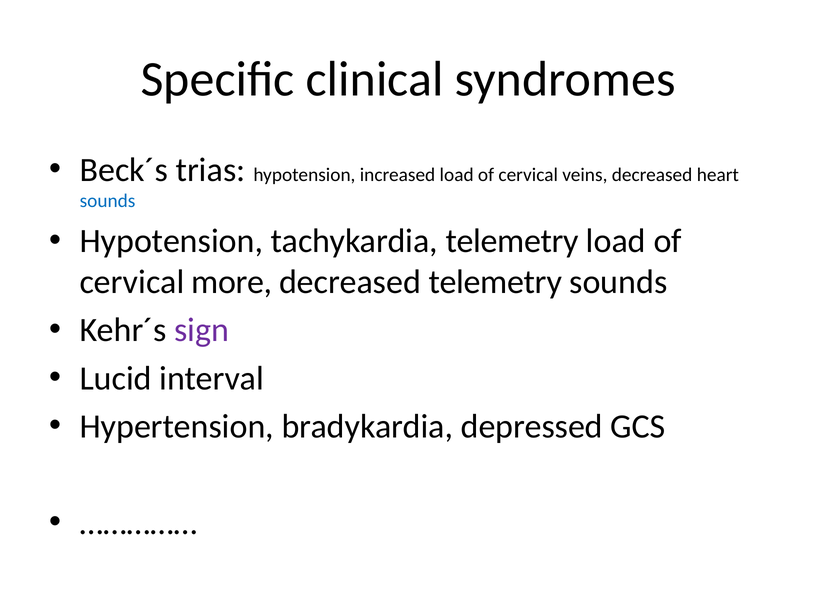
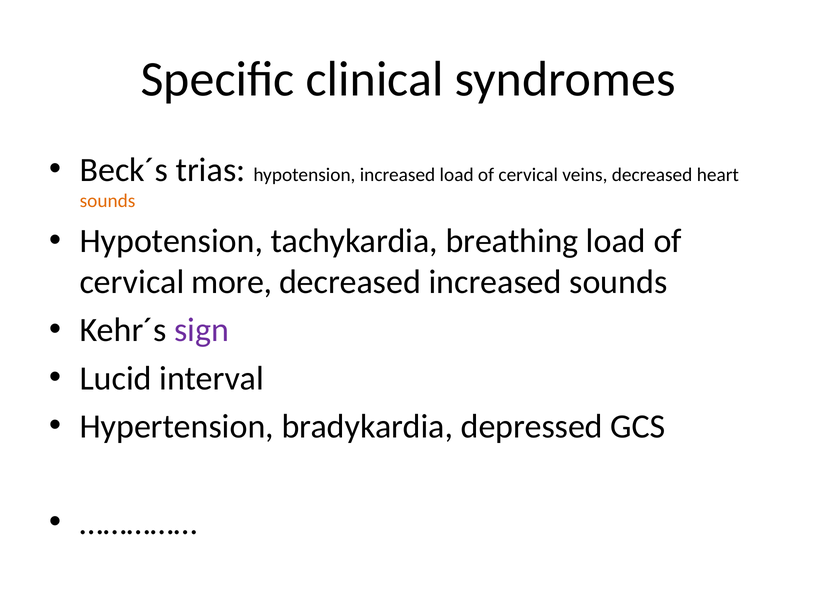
sounds at (108, 201) colour: blue -> orange
tachykardia telemetry: telemetry -> breathing
decreased telemetry: telemetry -> increased
